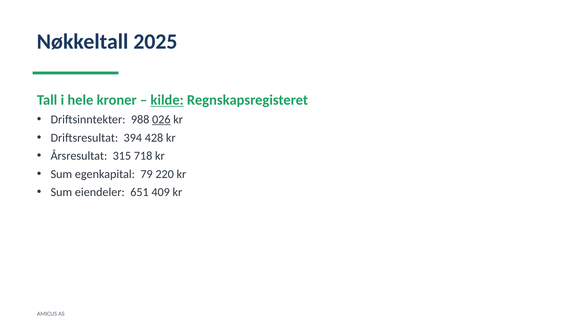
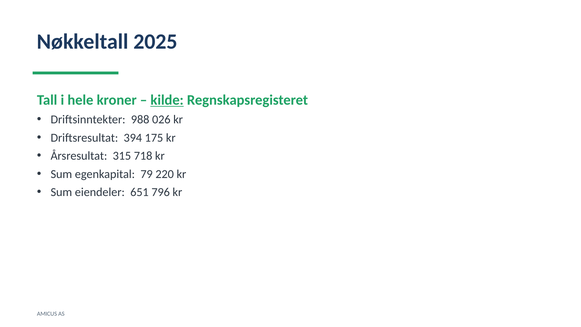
026 underline: present -> none
428: 428 -> 175
409: 409 -> 796
